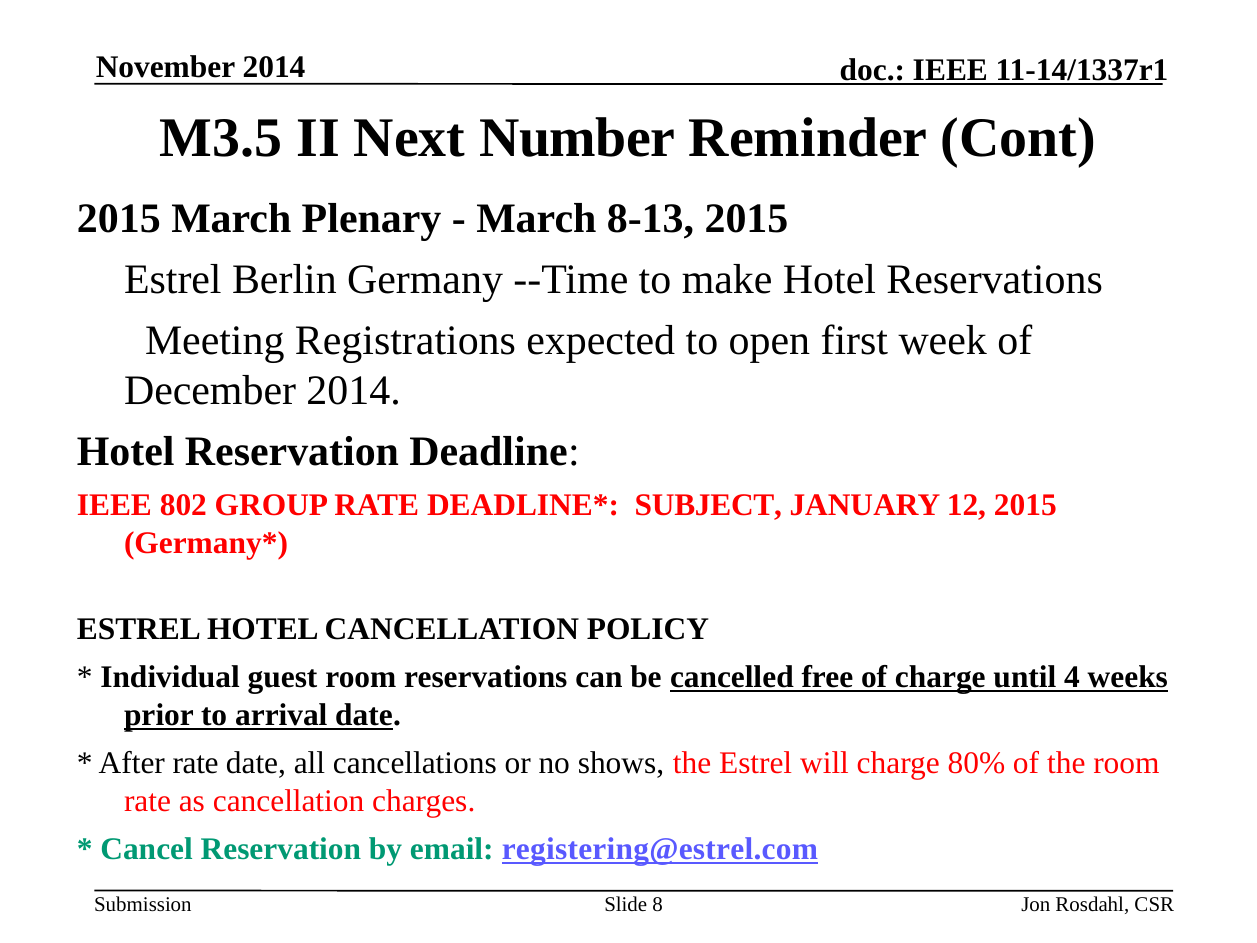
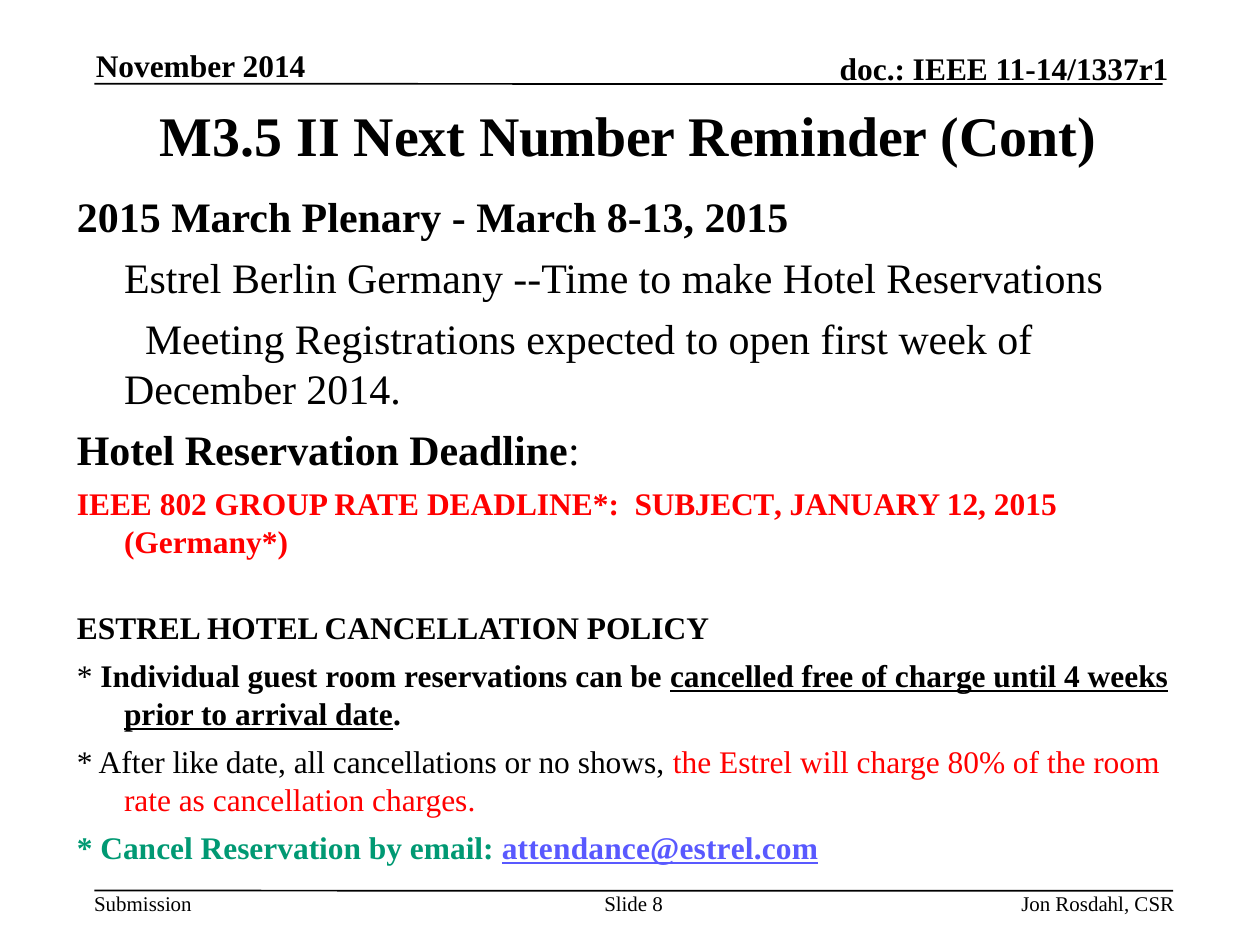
After rate: rate -> like
registering@estrel.com: registering@estrel.com -> attendance@estrel.com
